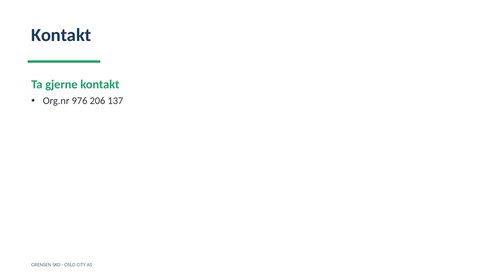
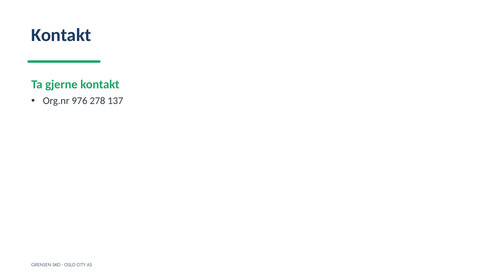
206: 206 -> 278
